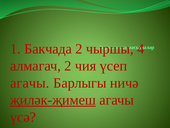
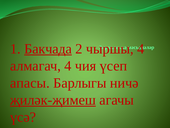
Бакчада underline: none -> present
алмагач 2: 2 -> 4
агачы at (30, 83): агачы -> апасы
